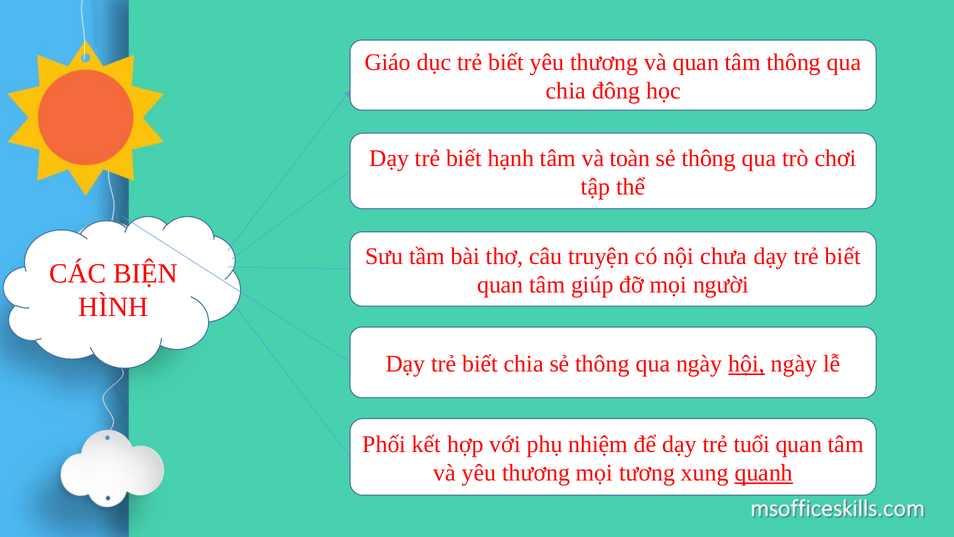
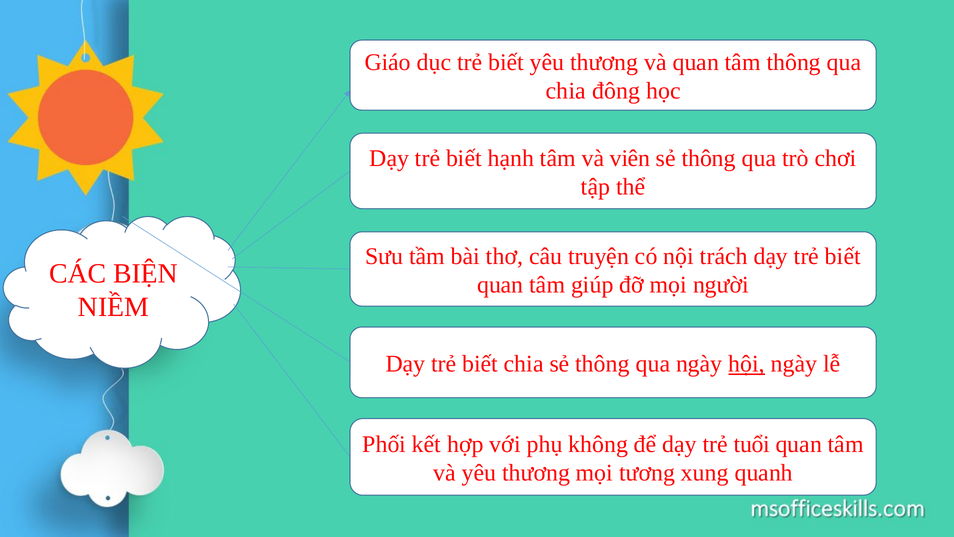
toàn: toàn -> viên
chưa: chưa -> trách
HÌNH: HÌNH -> NIỀM
nhiệm: nhiệm -> không
quanh underline: present -> none
